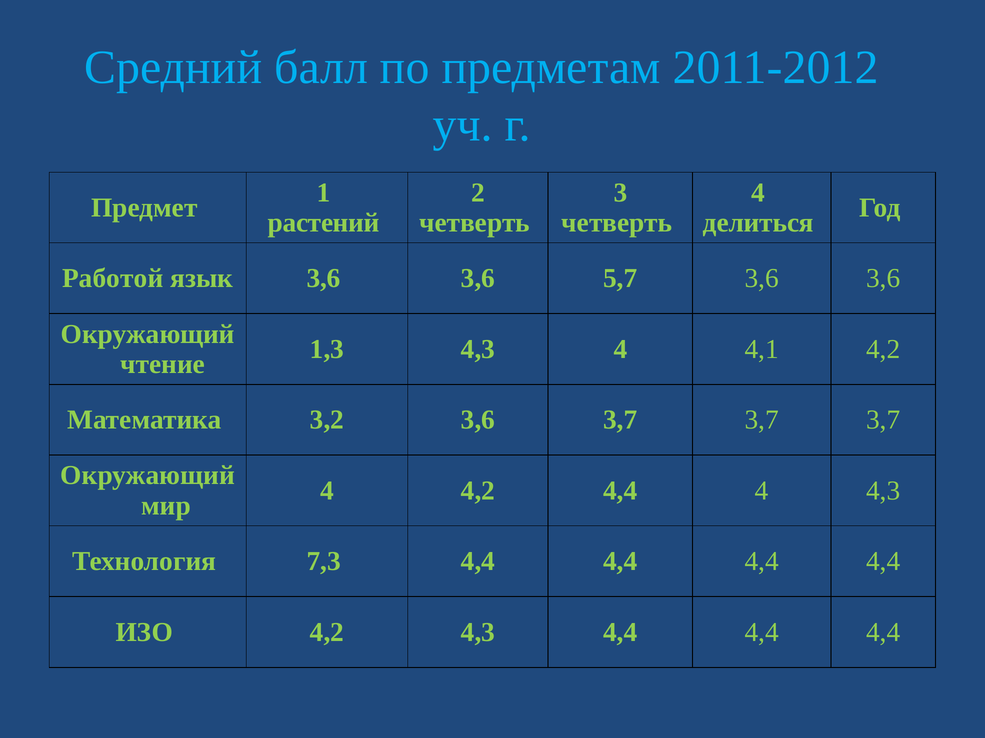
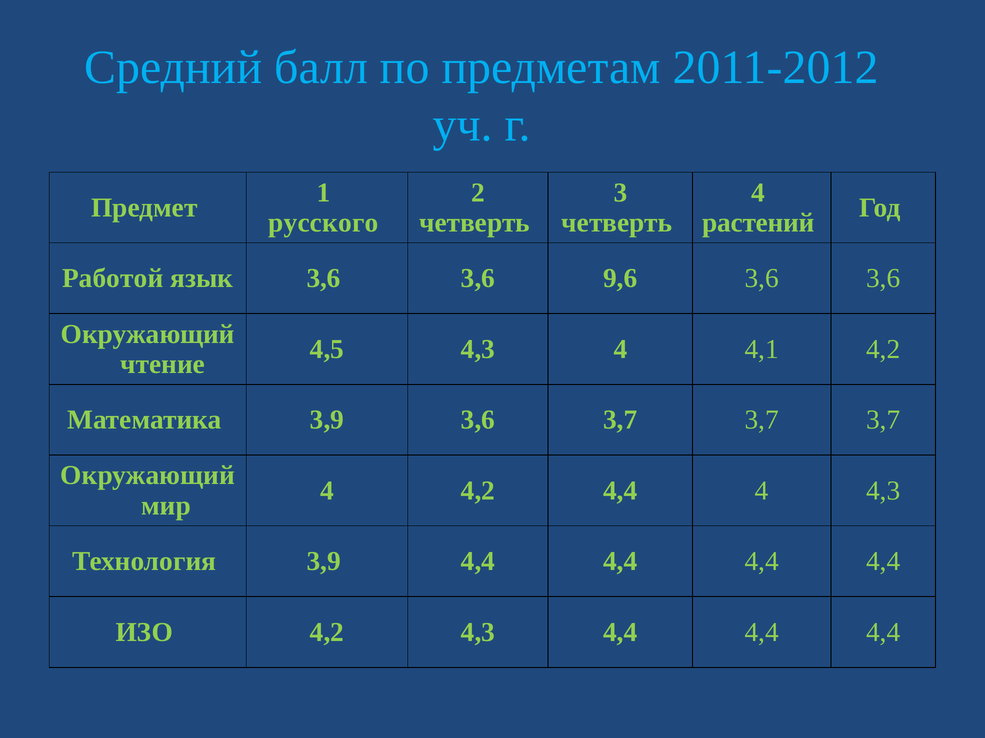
растений: растений -> русского
делиться: делиться -> растений
5,7: 5,7 -> 9,6
1,3: 1,3 -> 4,5
Математика 3,2: 3,2 -> 3,9
Технология 7,3: 7,3 -> 3,9
